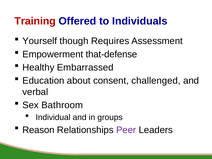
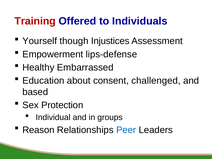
Requires: Requires -> Injustices
that-defense: that-defense -> lips-defense
verbal: verbal -> based
Bathroom: Bathroom -> Protection
Peer colour: purple -> blue
